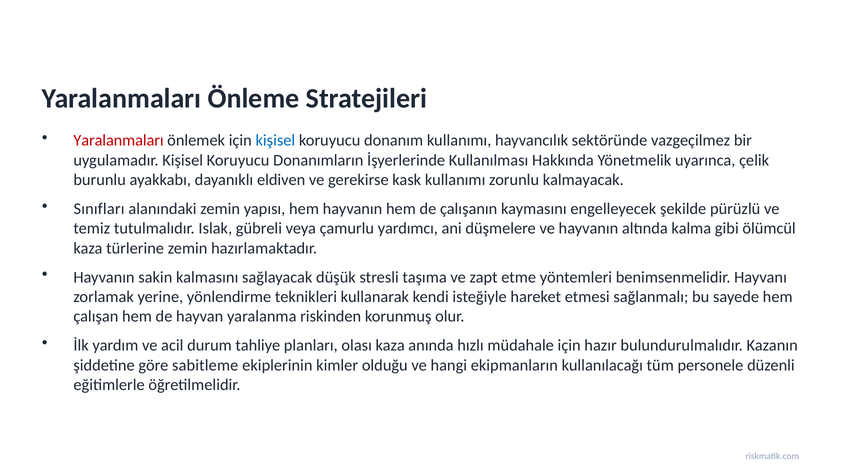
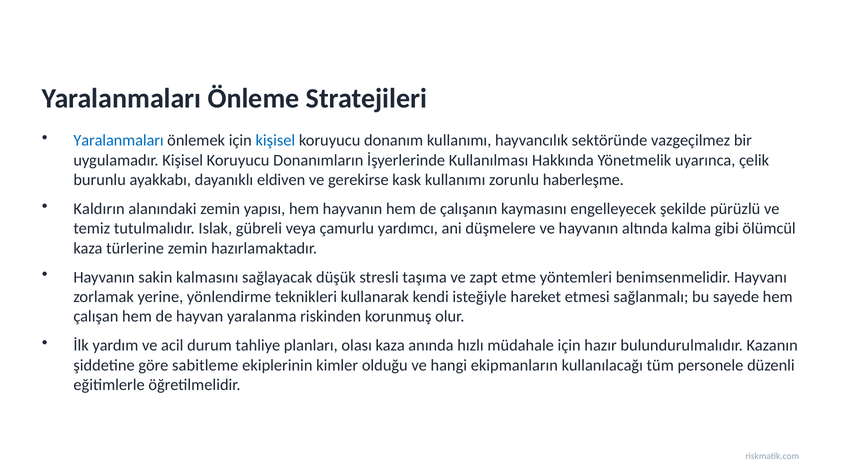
Yaralanmaları at (119, 140) colour: red -> blue
kalmayacak: kalmayacak -> haberleşme
Sınıfları: Sınıfları -> Kaldırın
